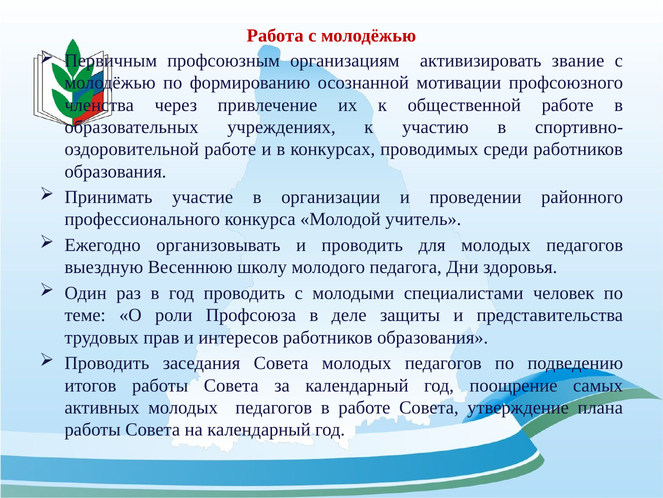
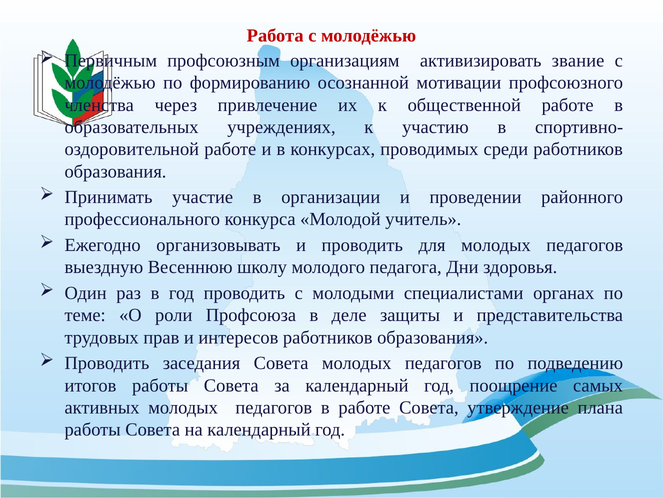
человек: человек -> органах
